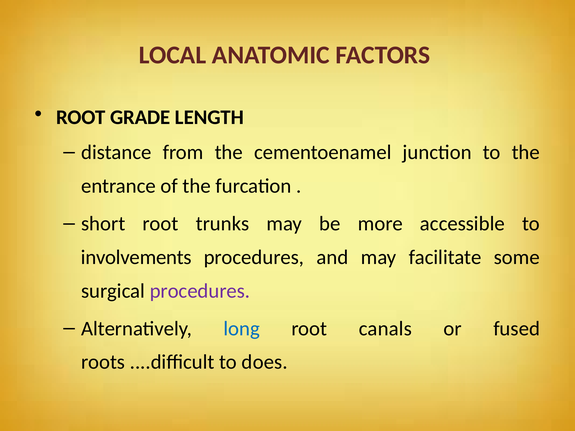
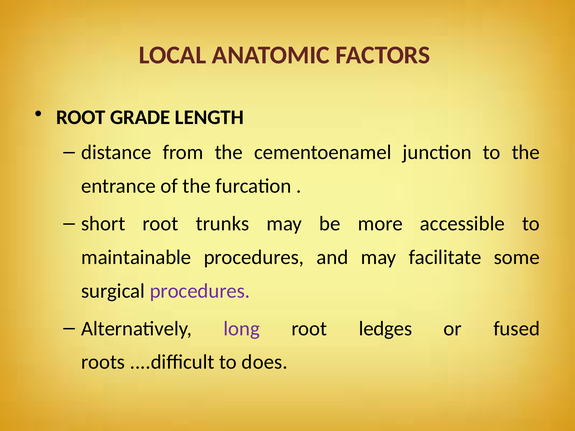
involvements: involvements -> maintainable
long colour: blue -> purple
canals: canals -> ledges
